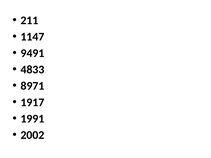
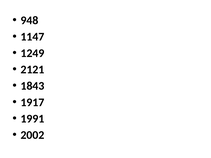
211: 211 -> 948
9491: 9491 -> 1249
4833: 4833 -> 2121
8971: 8971 -> 1843
